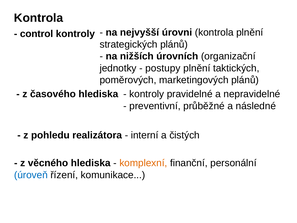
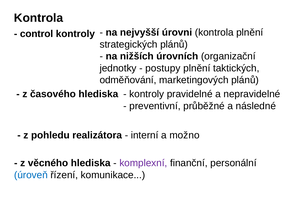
poměrových: poměrových -> odměňování
čistých: čistých -> možno
komplexní colour: orange -> purple
